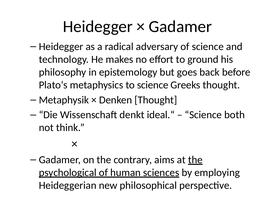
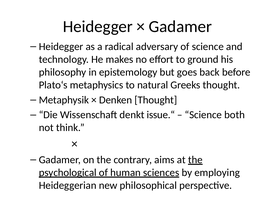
to science: science -> natural
ideal.“: ideal.“ -> issue.“
